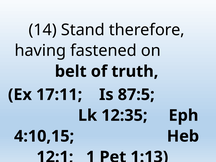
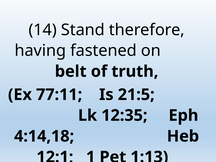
17:11: 17:11 -> 77:11
87:5: 87:5 -> 21:5
4:10,15: 4:10,15 -> 4:14,18
